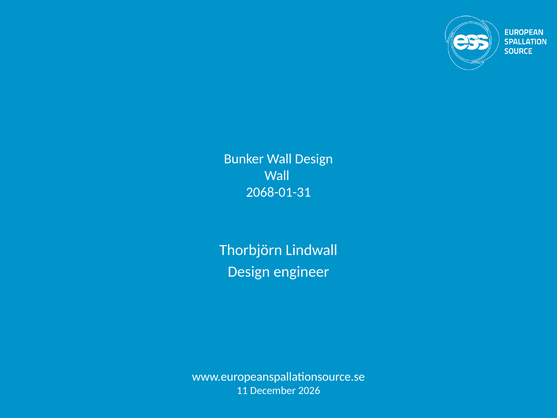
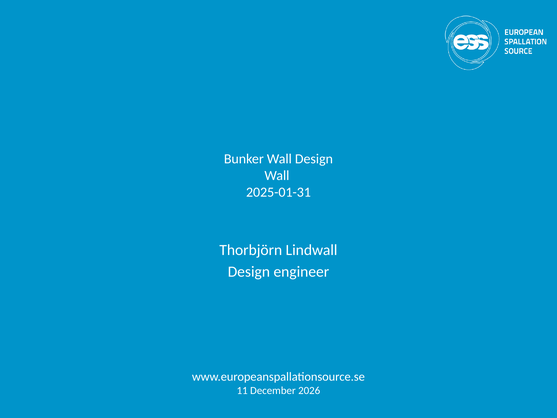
2068-01-31: 2068-01-31 -> 2025-01-31
